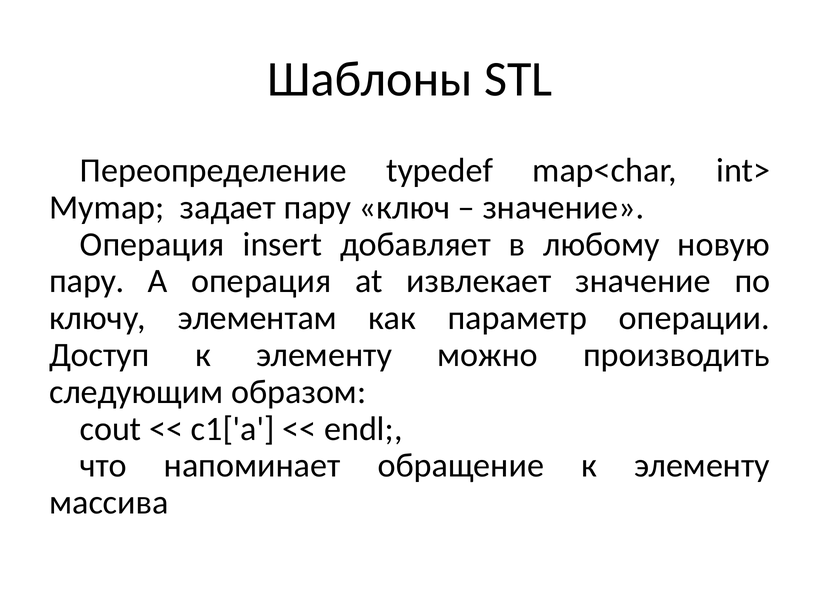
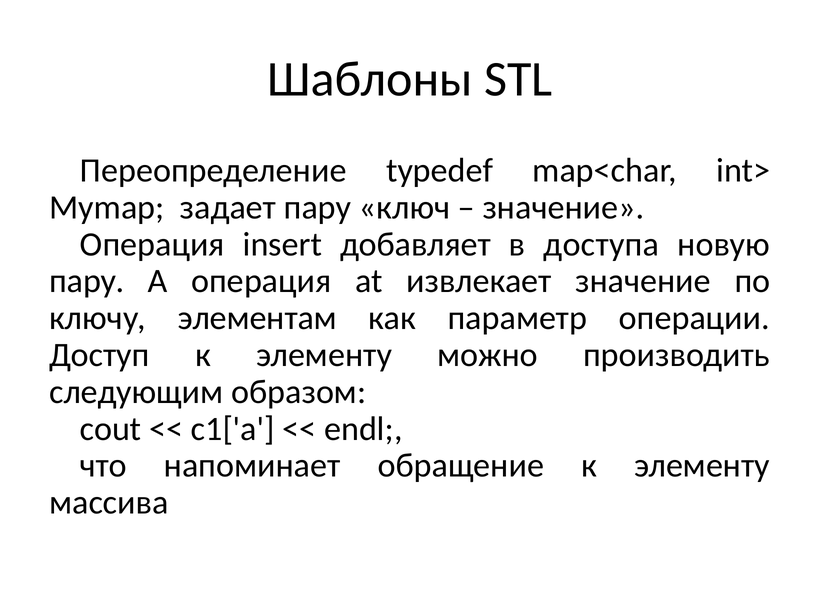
любому: любому -> доступа
